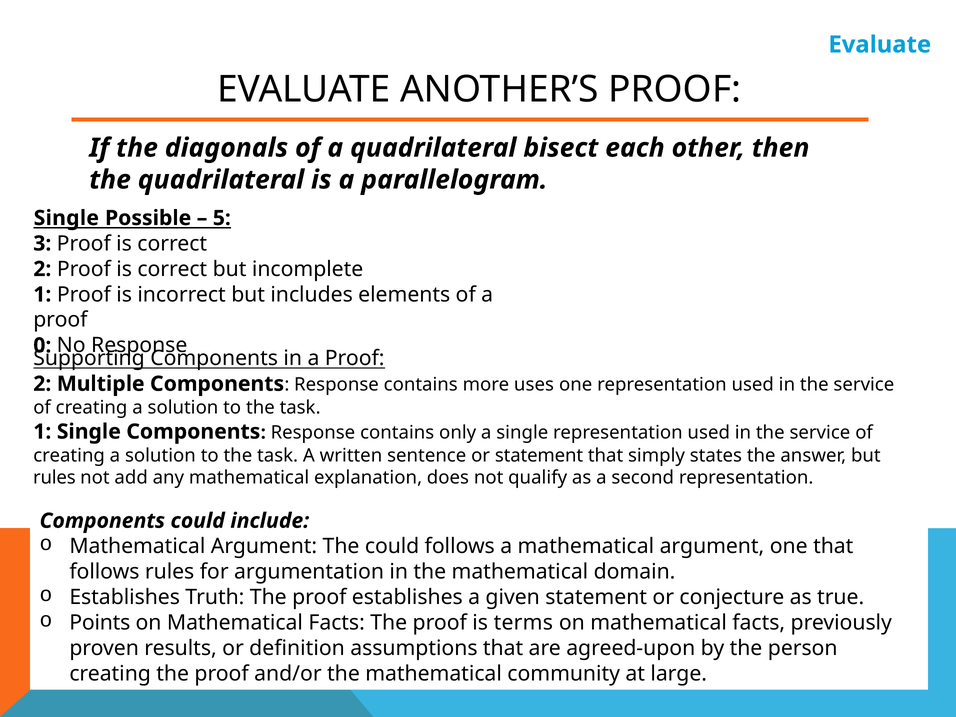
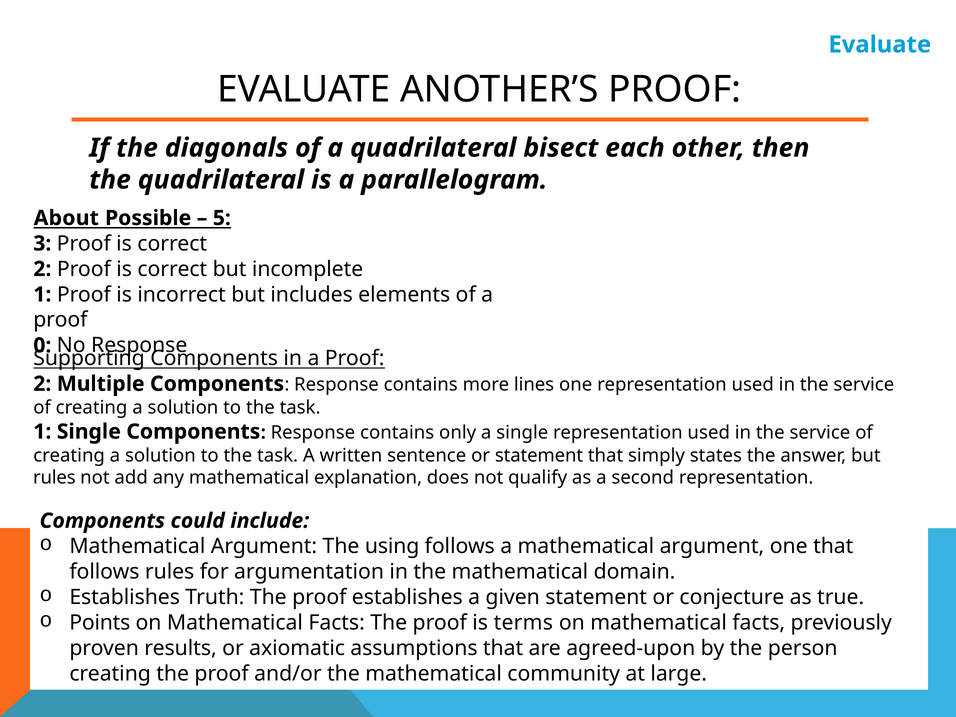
Single at (66, 218): Single -> About
uses: uses -> lines
The could: could -> using
definition: definition -> axiomatic
